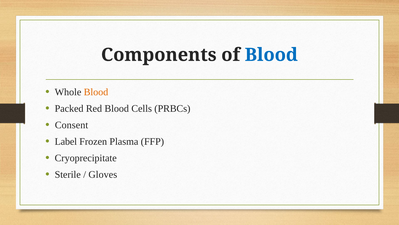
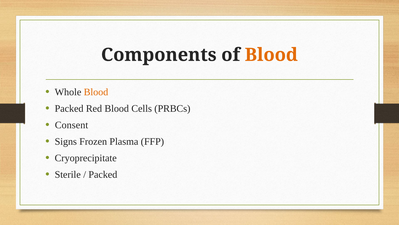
Blood at (271, 55) colour: blue -> orange
Label: Label -> Signs
Gloves at (103, 174): Gloves -> Packed
